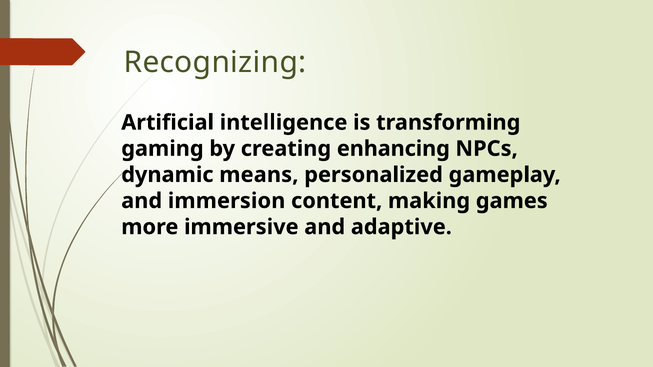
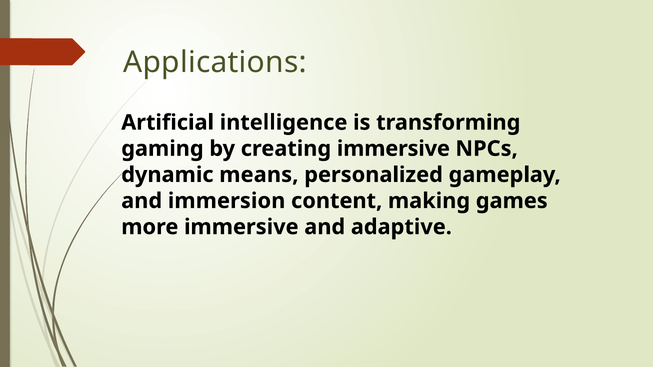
Recognizing: Recognizing -> Applications
creating enhancing: enhancing -> immersive
